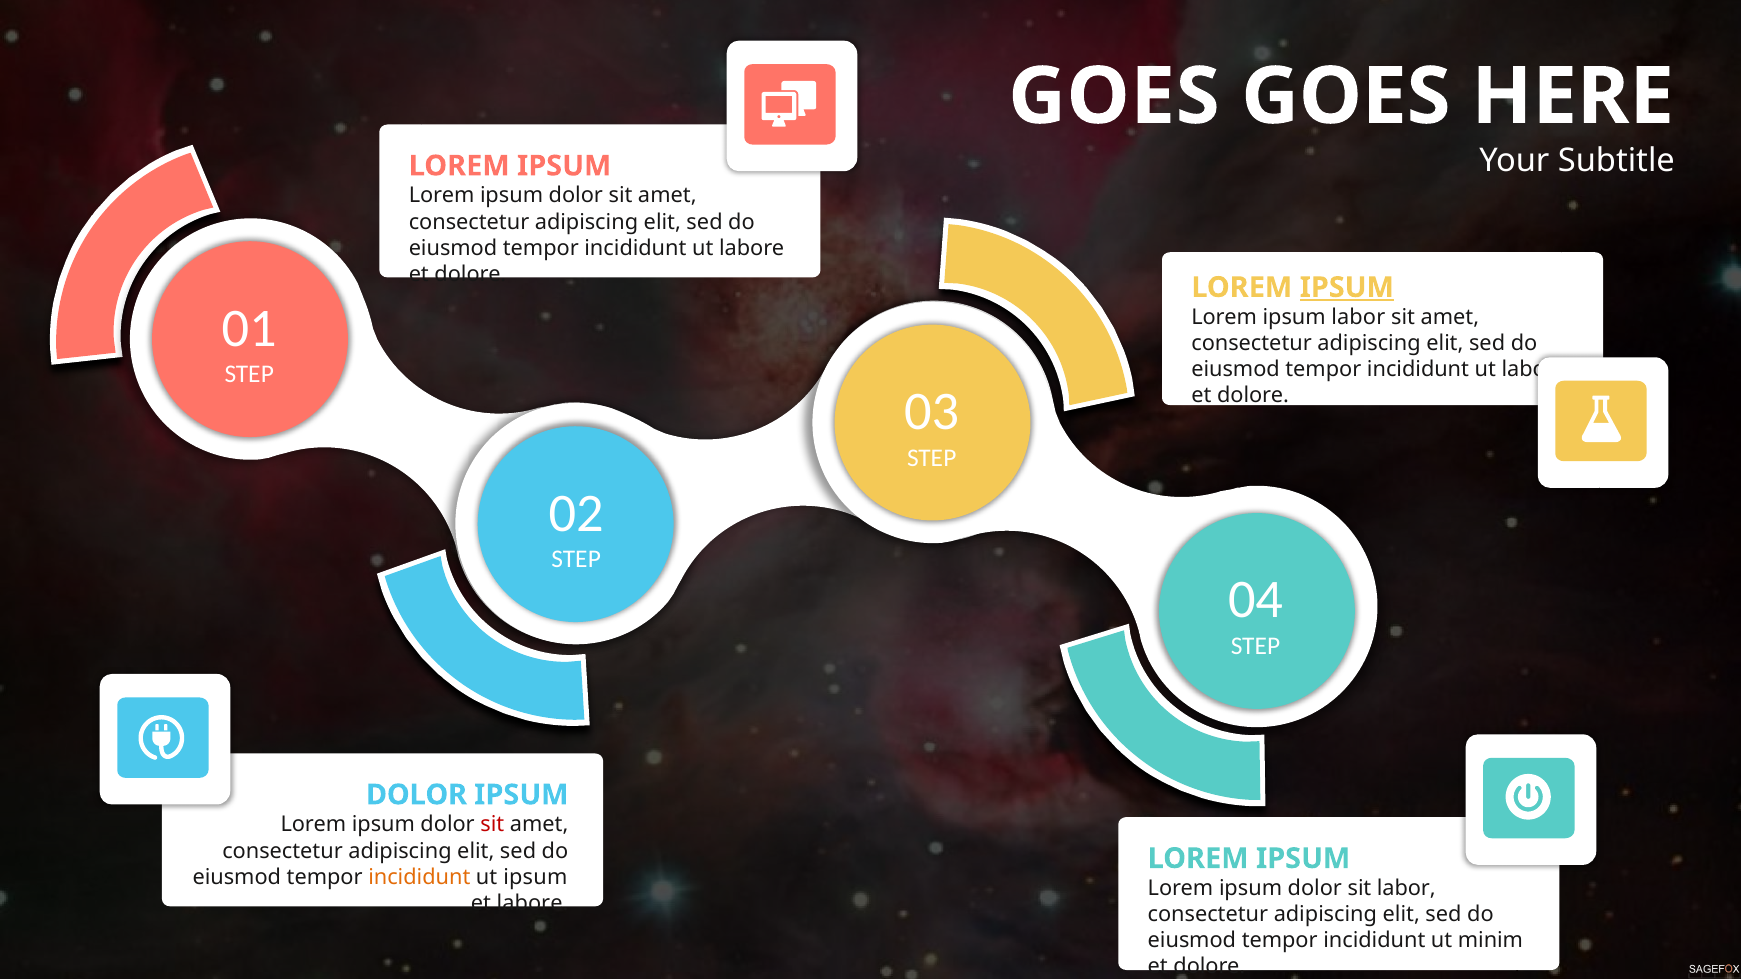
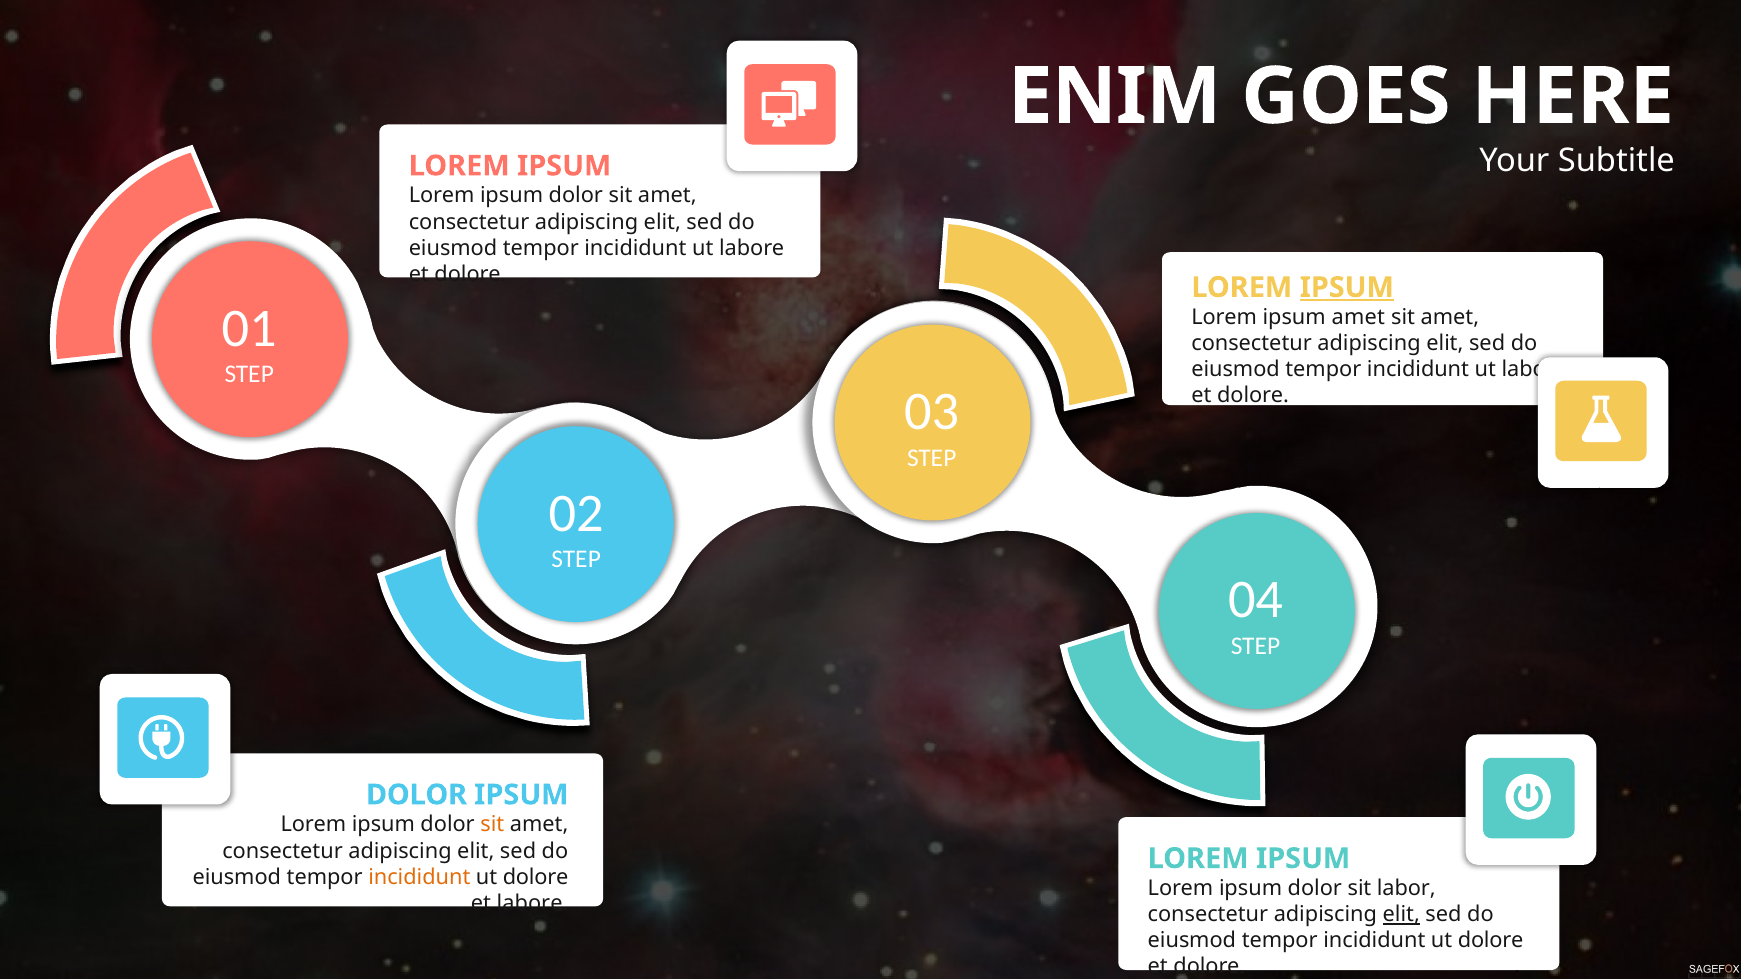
GOES at (1114, 97): GOES -> ENIM
ipsum labor: labor -> amet
sit at (492, 825) colour: red -> orange
ipsum at (535, 877): ipsum -> dolore
elit at (1401, 915) underline: none -> present
minim at (1491, 941): minim -> dolore
